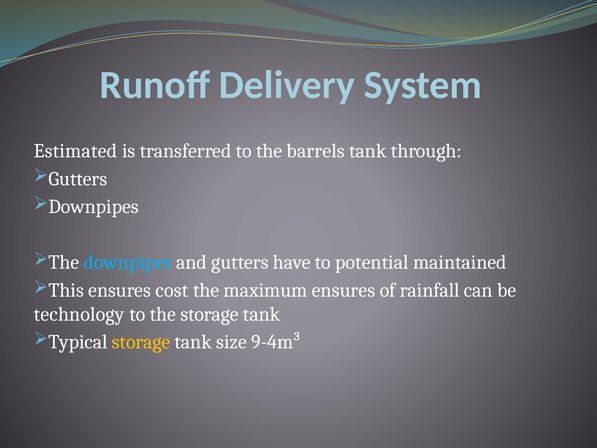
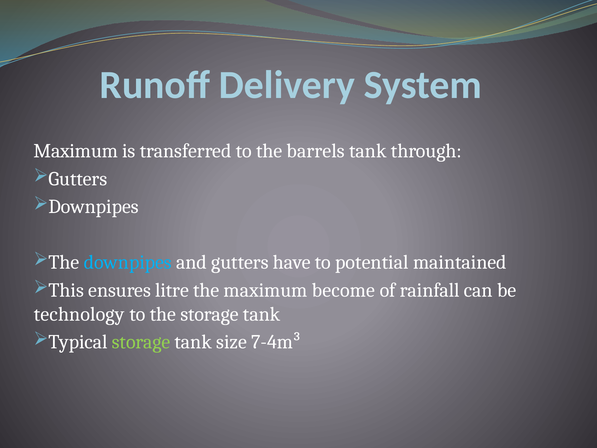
Estimated at (76, 151): Estimated -> Maximum
cost: cost -> litre
maximum ensures: ensures -> become
storage at (141, 342) colour: yellow -> light green
9-4m³: 9-4m³ -> 7-4m³
